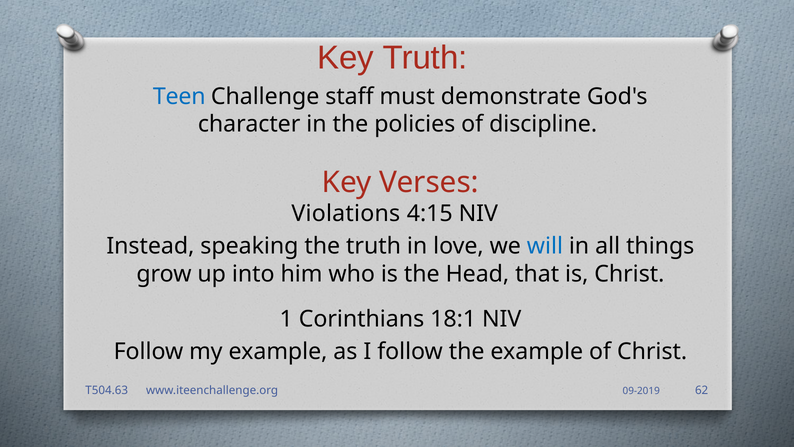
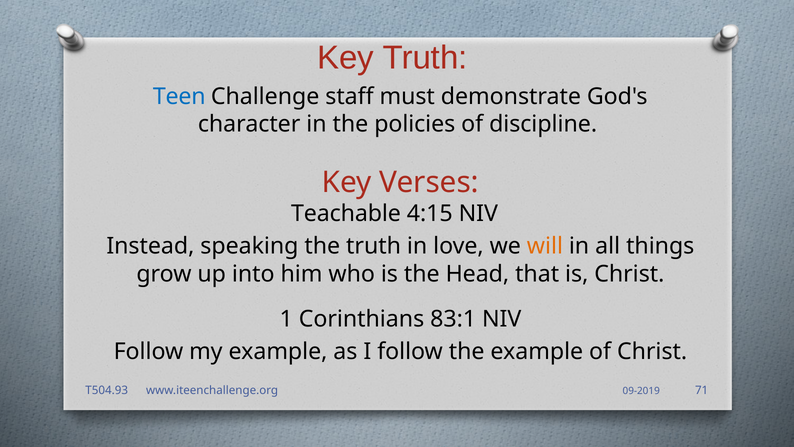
Violations: Violations -> Teachable
will colour: blue -> orange
18:1: 18:1 -> 83:1
T504.63: T504.63 -> T504.93
62: 62 -> 71
